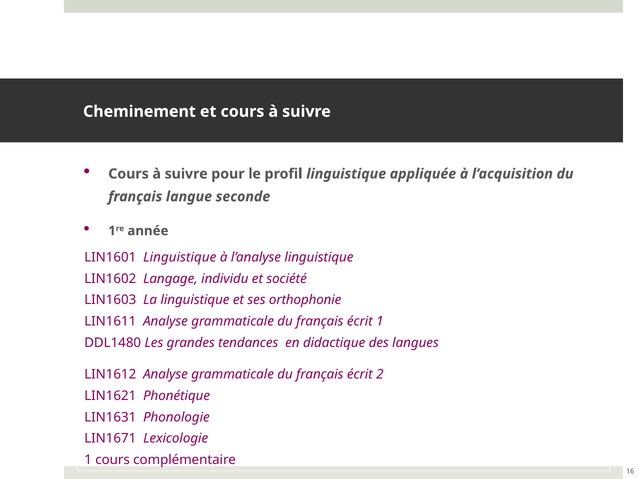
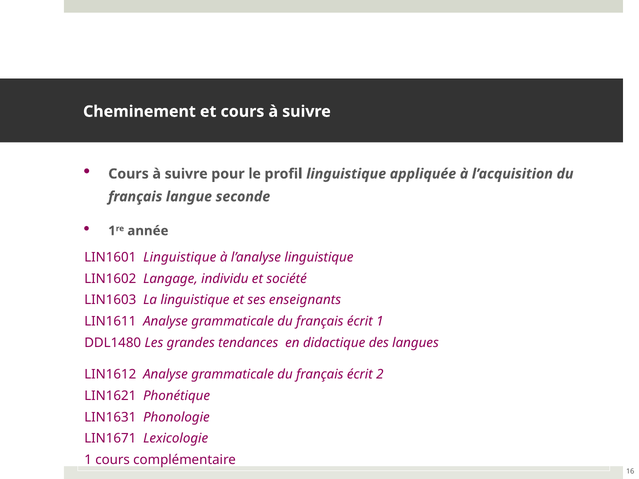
orthophonie: orthophonie -> enseignants
